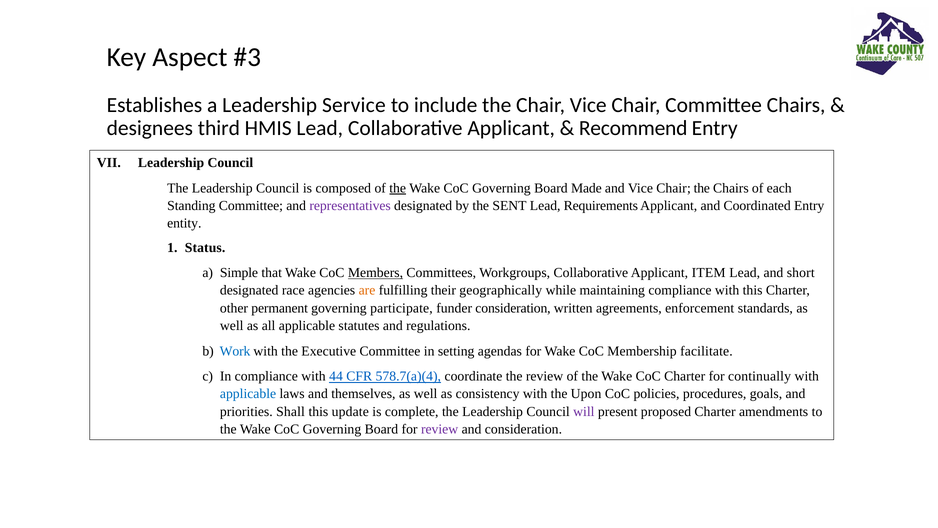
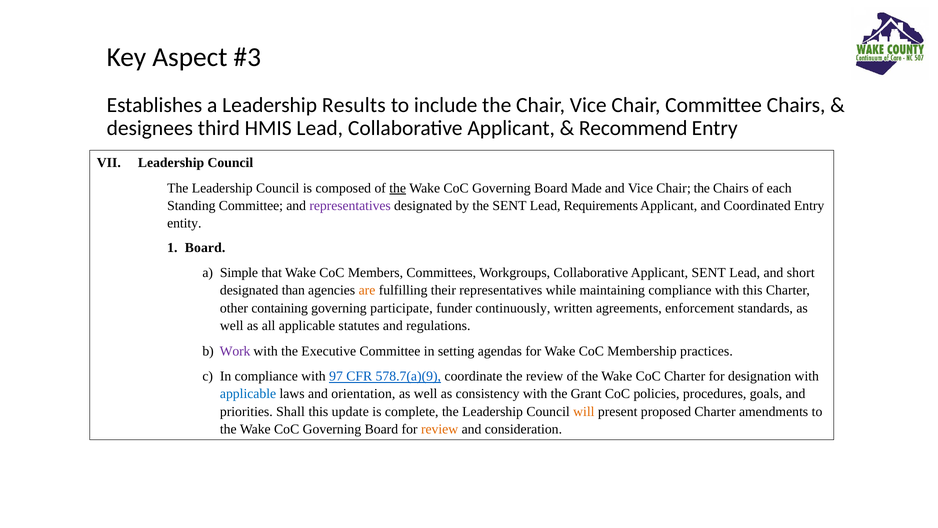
Service: Service -> Results
Status at (205, 247): Status -> Board
Members underline: present -> none
Applicant ITEM: ITEM -> SENT
race: race -> than
their geographically: geographically -> representatives
permanent: permanent -> containing
funder consideration: consideration -> continuously
Work colour: blue -> purple
facilitate: facilitate -> practices
44: 44 -> 97
578.7(a)(4: 578.7(a)(4 -> 578.7(a)(9
continually: continually -> designation
themselves: themselves -> orientation
Upon: Upon -> Grant
will colour: purple -> orange
review at (440, 429) colour: purple -> orange
